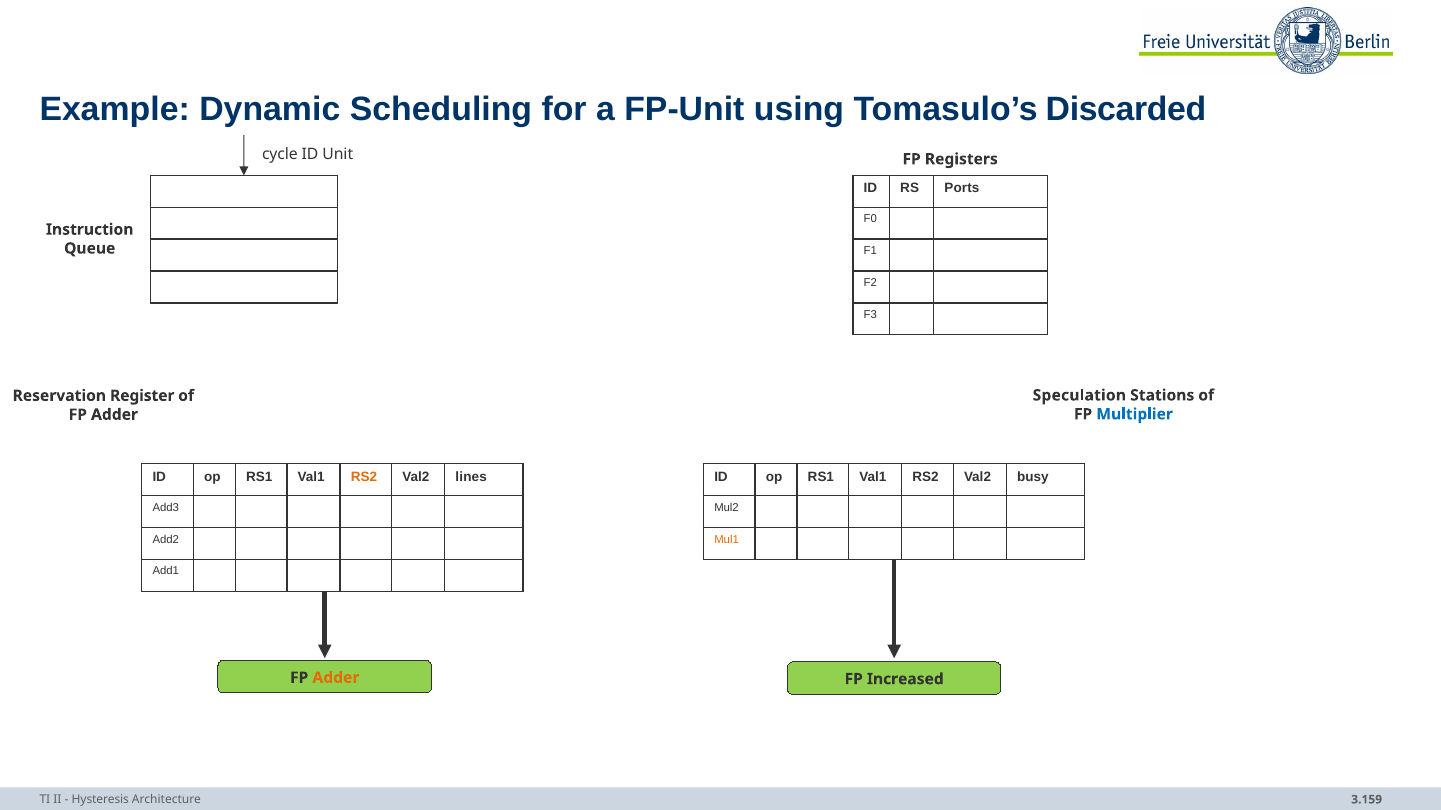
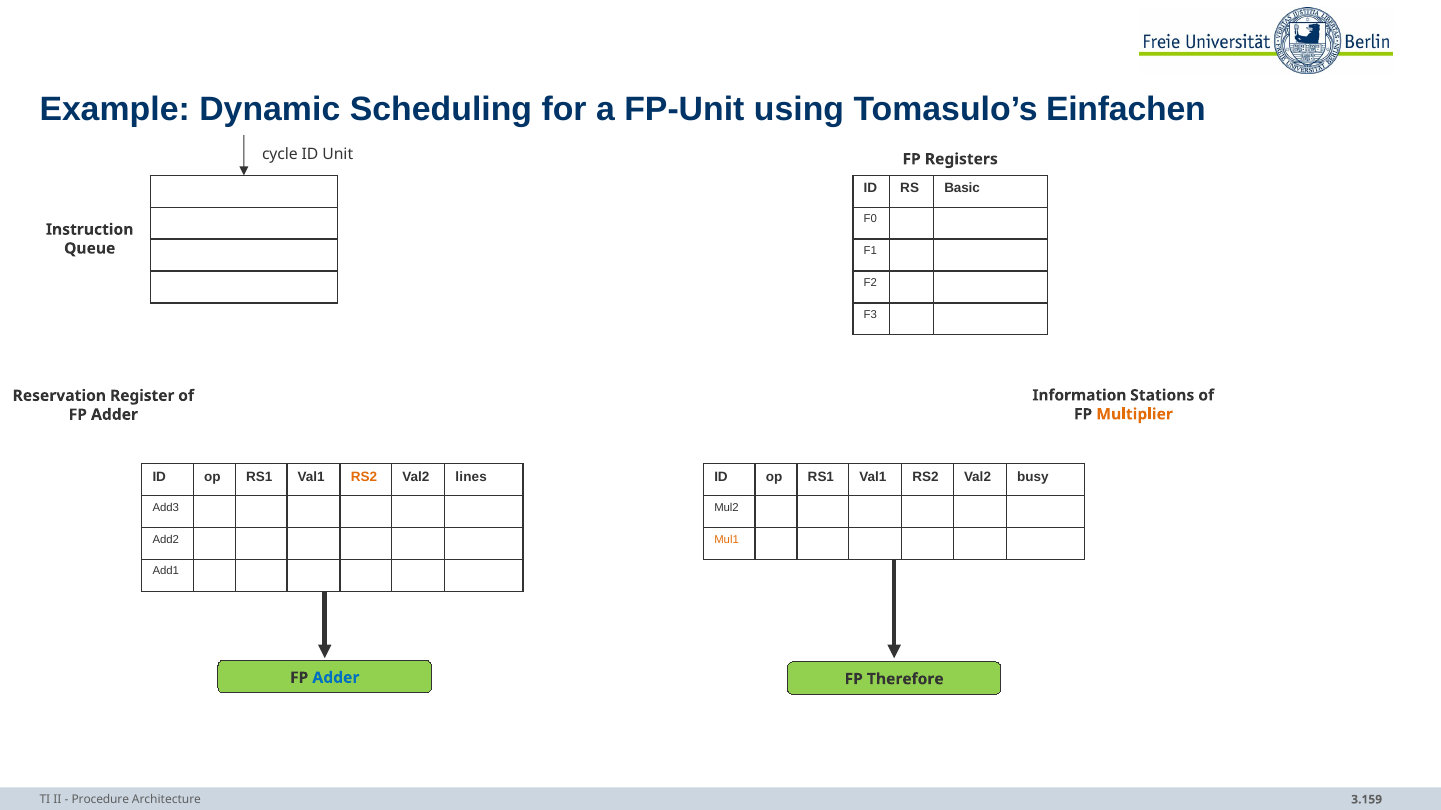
Discarded: Discarded -> Einfachen
Ports: Ports -> Basic
Speculation: Speculation -> Information
Multiplier colour: blue -> orange
Adder at (336, 678) colour: orange -> blue
Increased: Increased -> Therefore
Hysteresis: Hysteresis -> Procedure
